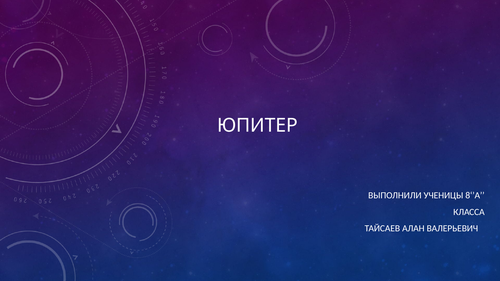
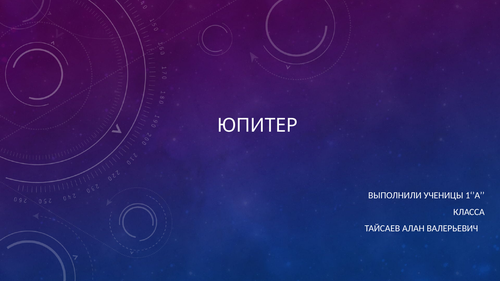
8‘’А: 8‘’А -> 1‘’А
